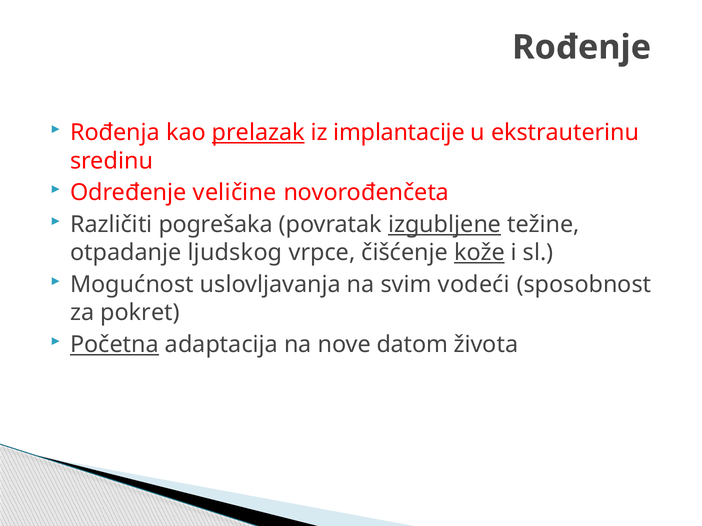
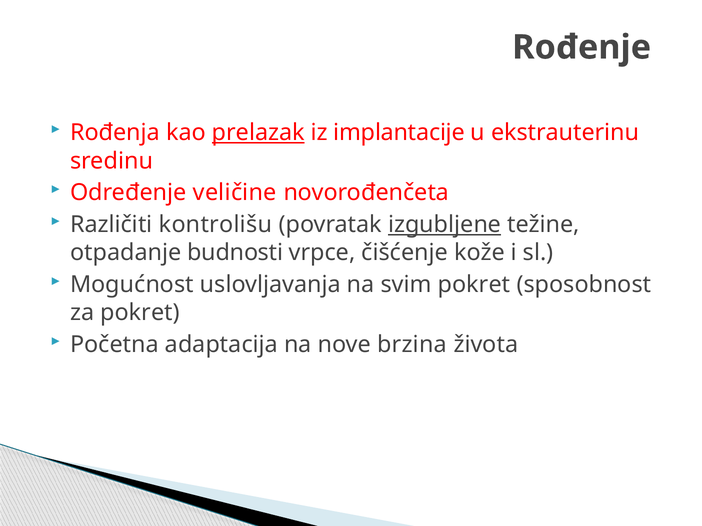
pogrešaka: pogrešaka -> kontrolišu
ljudskog: ljudskog -> budnosti
kože underline: present -> none
svim vodeći: vodeći -> pokret
Početna underline: present -> none
datom: datom -> brzina
